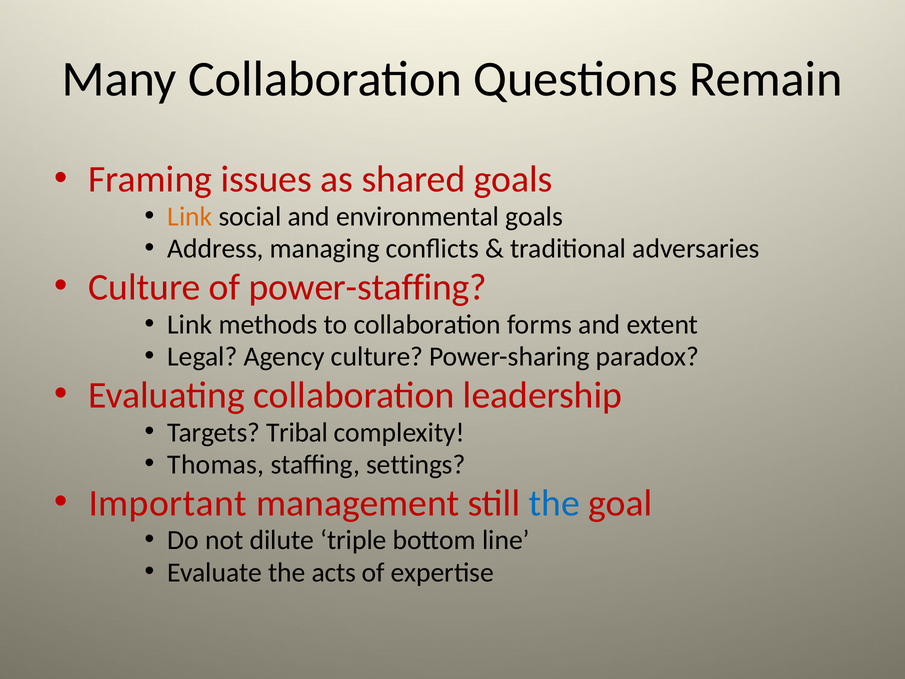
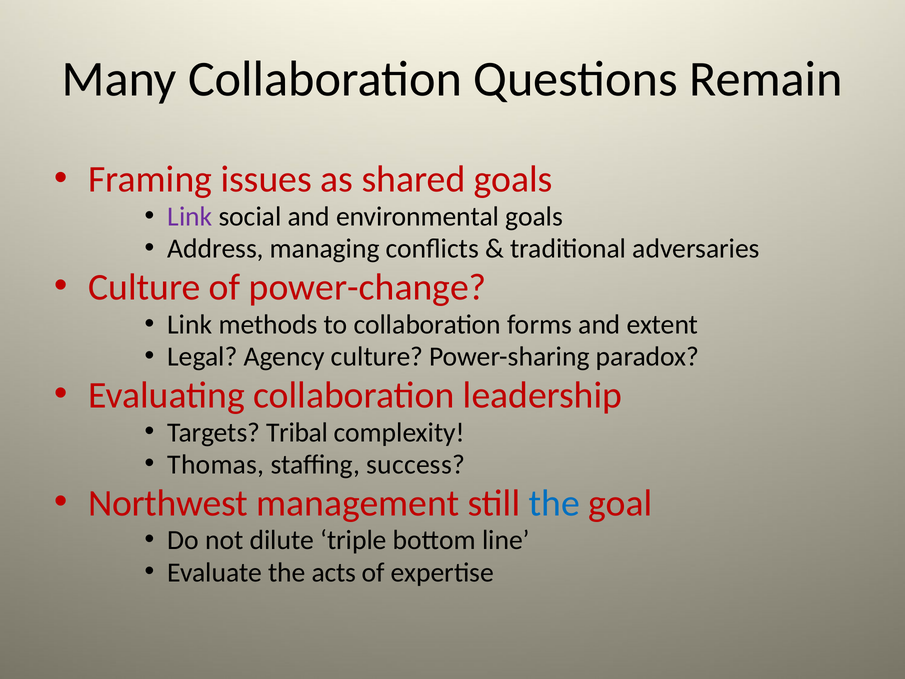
Link at (190, 217) colour: orange -> purple
power-staffing: power-staffing -> power-change
settings: settings -> success
Important: Important -> Northwest
